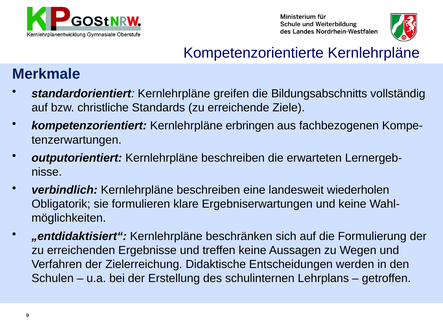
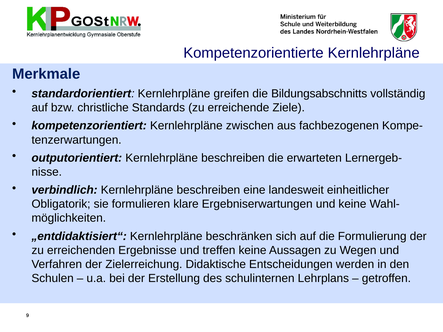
erbringen: erbringen -> zwischen
wiederholen: wiederholen -> einheitlicher
